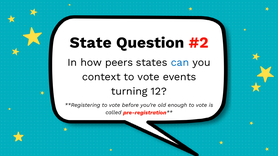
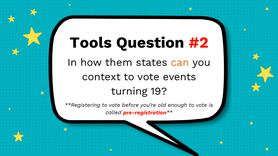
State: State -> Tools
peers: peers -> them
can colour: blue -> orange
12: 12 -> 19
